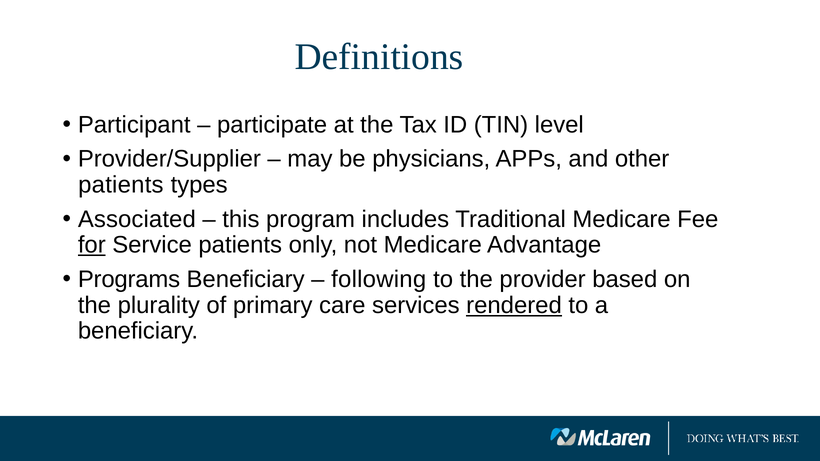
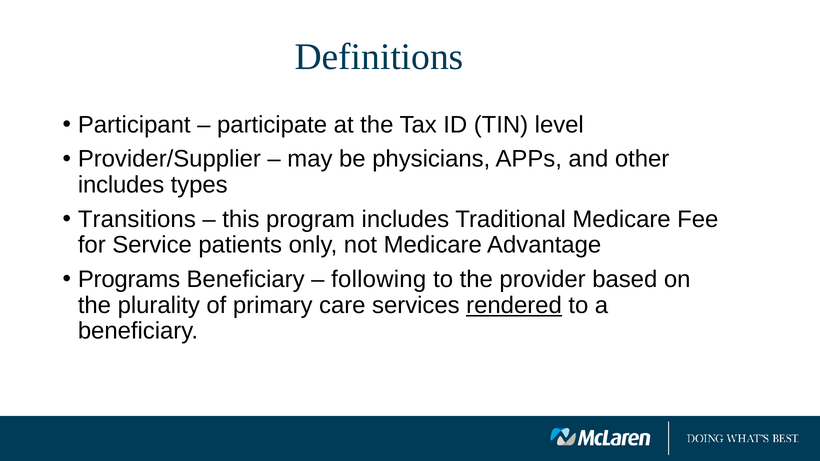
patients at (121, 185): patients -> includes
Associated: Associated -> Transitions
for underline: present -> none
